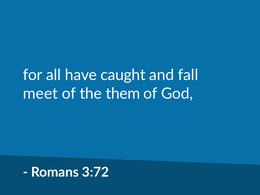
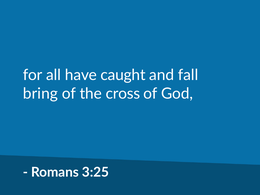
meet: meet -> bring
them: them -> cross
3:72: 3:72 -> 3:25
